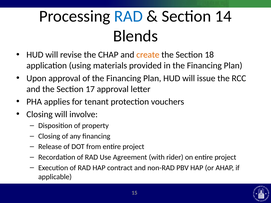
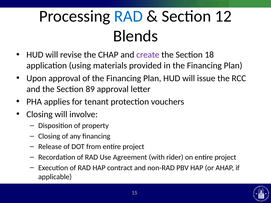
14: 14 -> 12
create colour: orange -> purple
17: 17 -> 89
